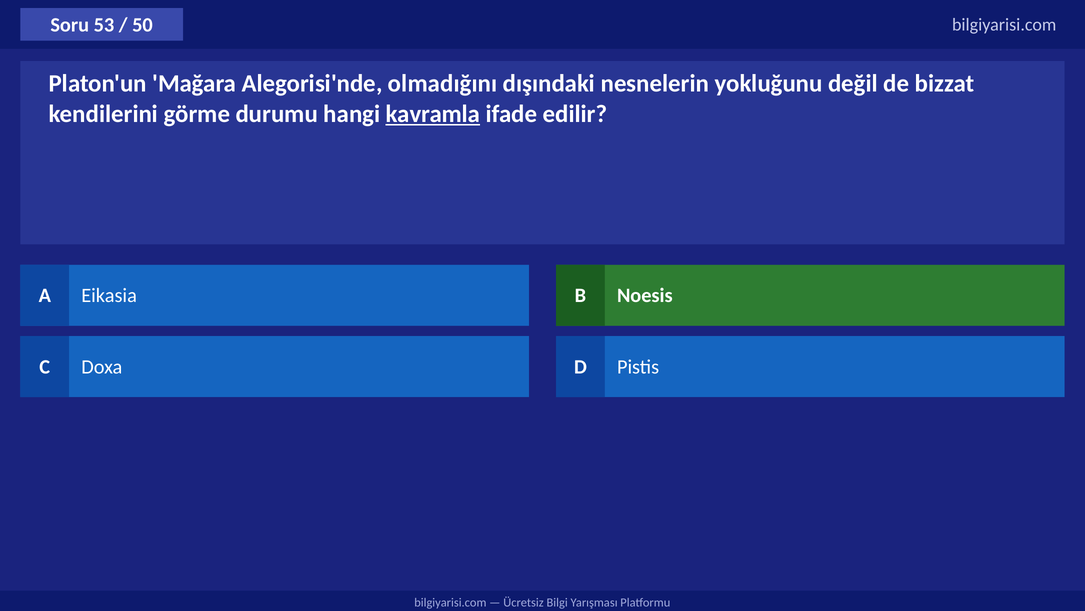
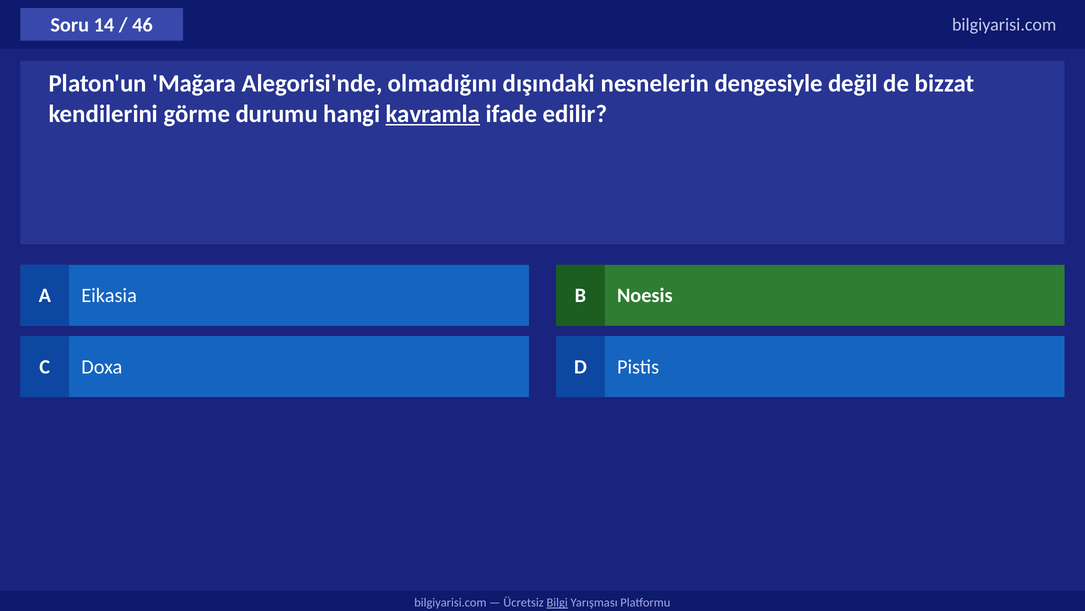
53: 53 -> 14
50: 50 -> 46
yokluğunu: yokluğunu -> dengesiyle
Bilgi underline: none -> present
